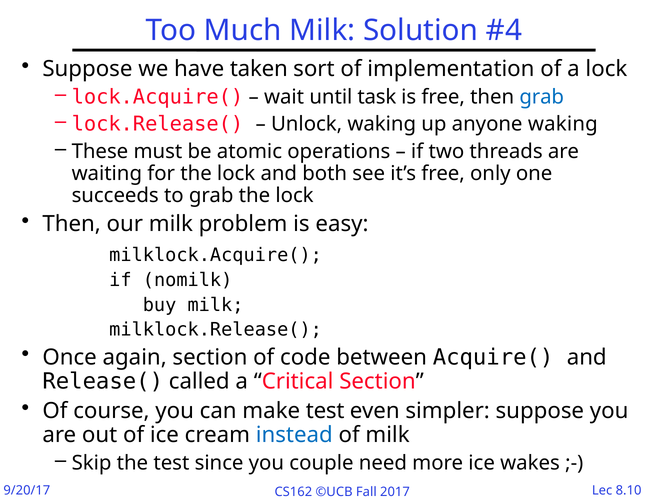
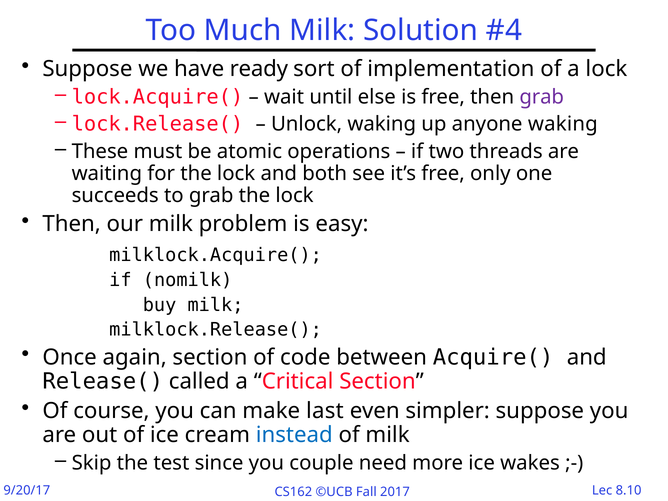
taken: taken -> ready
task: task -> else
grab at (542, 97) colour: blue -> purple
make test: test -> last
